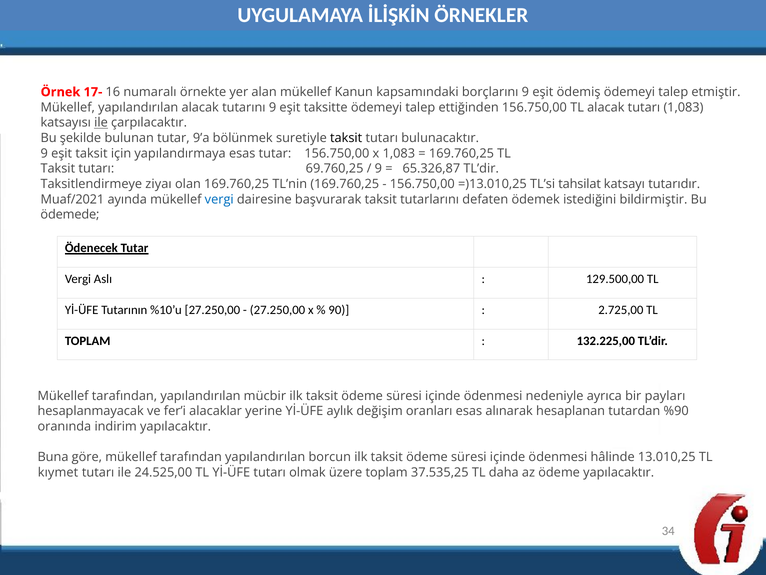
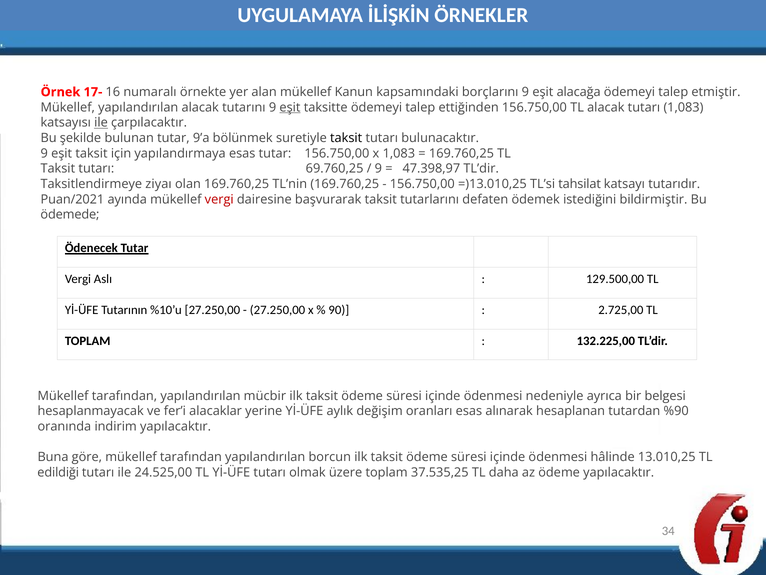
ödemiş: ödemiş -> alacağa
eşit at (290, 107) underline: none -> present
65.326,87: 65.326,87 -> 47.398,97
Muaf/2021: Muaf/2021 -> Puan/2021
vergi at (219, 199) colour: blue -> red
payları: payları -> belgesi
kıymet: kıymet -> edildiği
